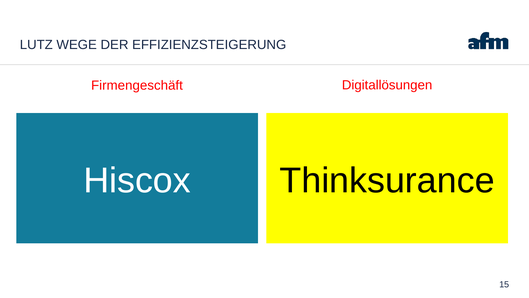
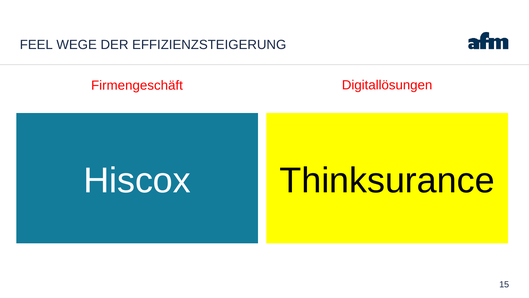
LUTZ: LUTZ -> FEEL
